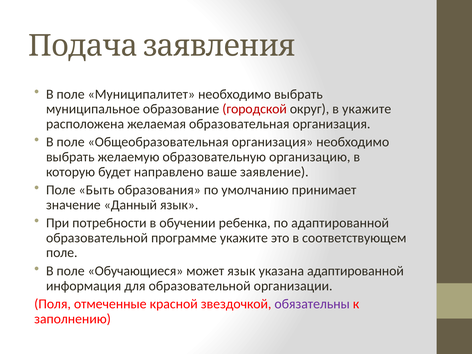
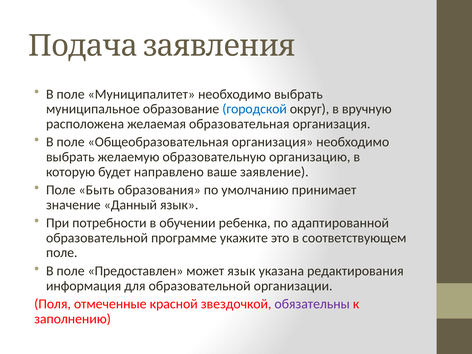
городской colour: red -> blue
в укажите: укажите -> вручную
Обучающиеся: Обучающиеся -> Предоставлен
указана адаптированной: адаптированной -> редактирования
